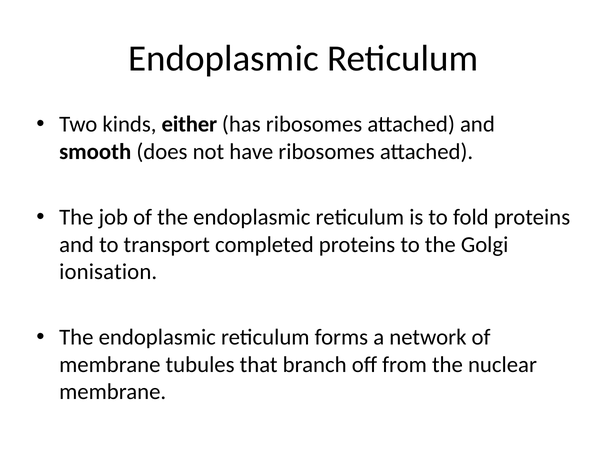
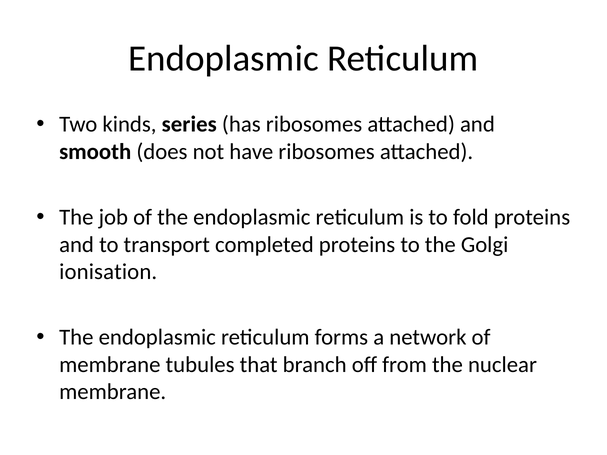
either: either -> series
